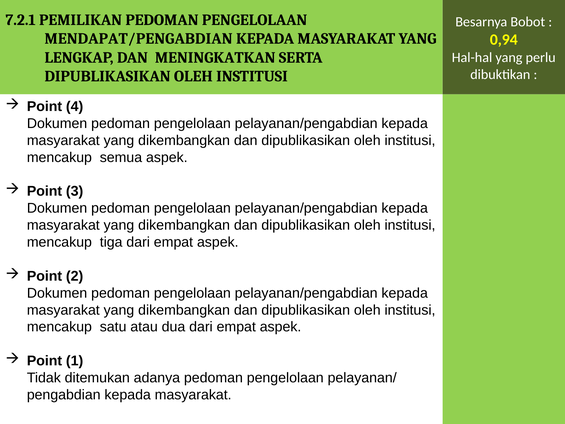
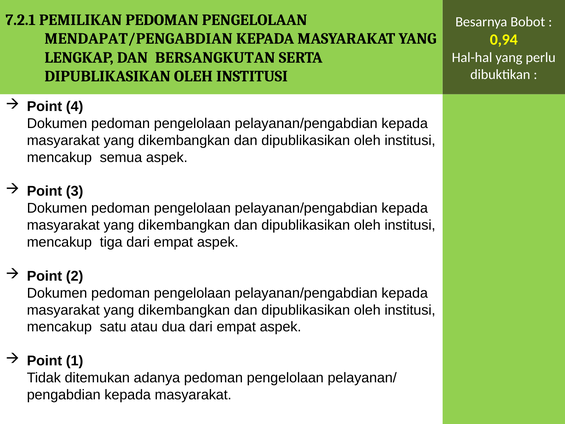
MENINGKATKAN: MENINGKATKAN -> BERSANGKUTAN
